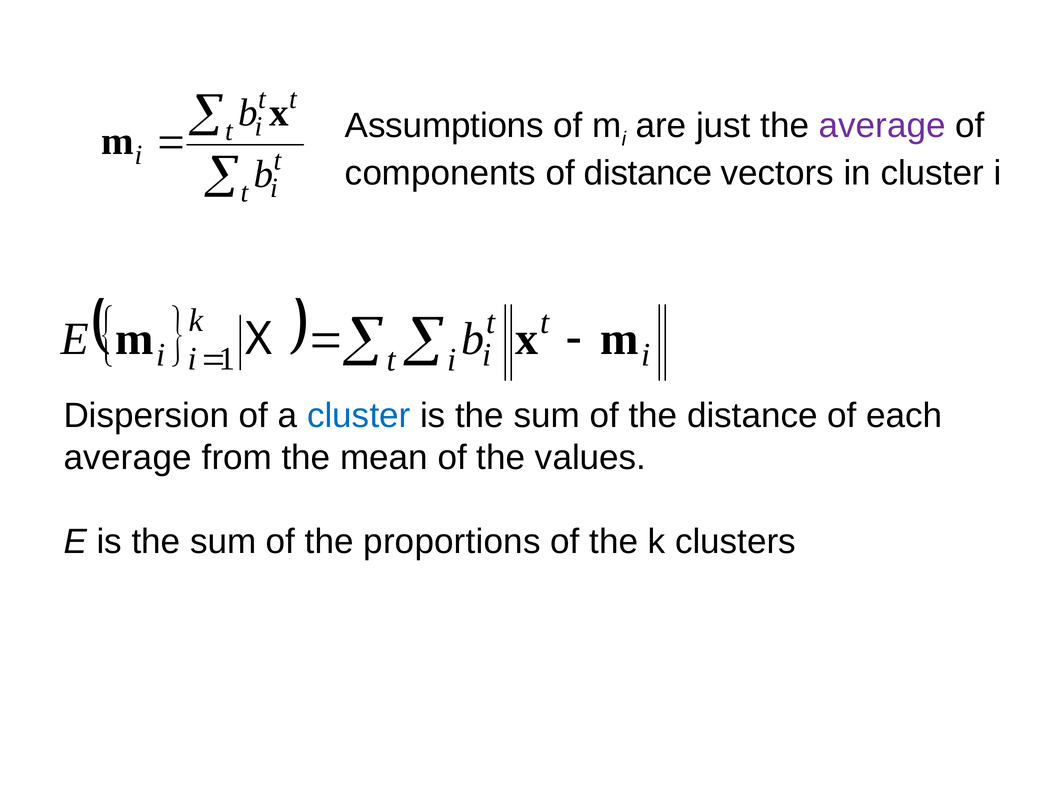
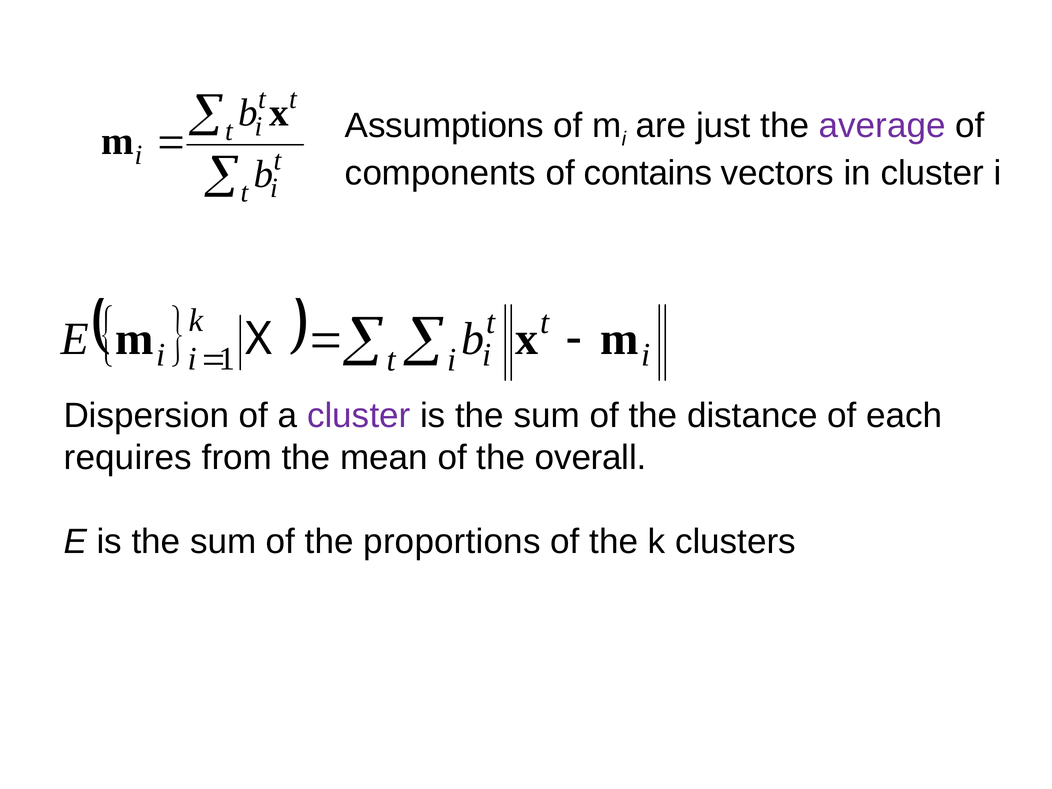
of distance: distance -> contains
cluster at (359, 416) colour: blue -> purple
average at (128, 458): average -> requires
values: values -> overall
